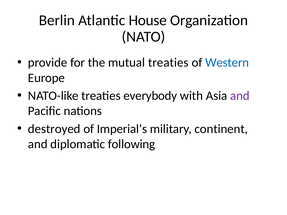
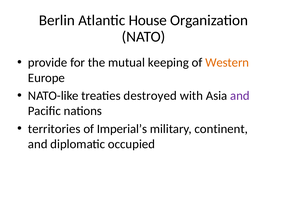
mutual treaties: treaties -> keeping
Western colour: blue -> orange
everybody: everybody -> destroyed
destroyed: destroyed -> territories
following: following -> occupied
